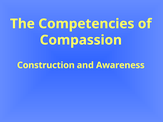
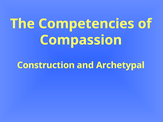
Awareness: Awareness -> Archetypal
